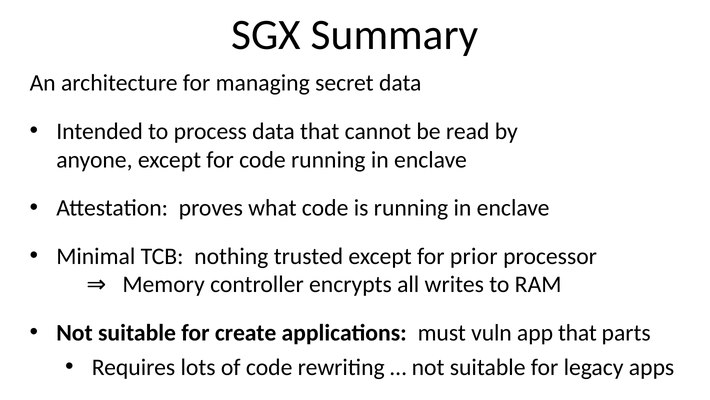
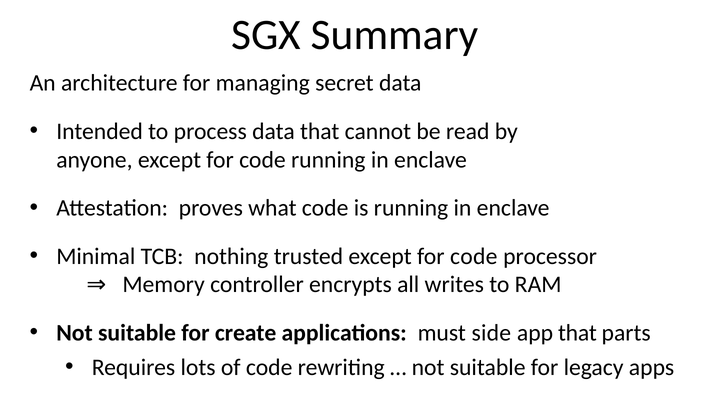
trusted except for prior: prior -> code
vuln: vuln -> side
